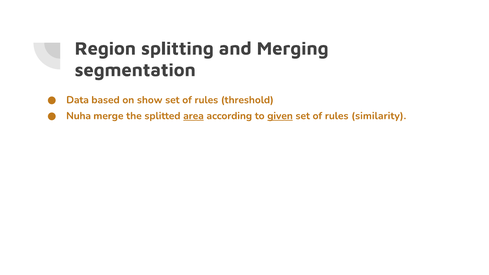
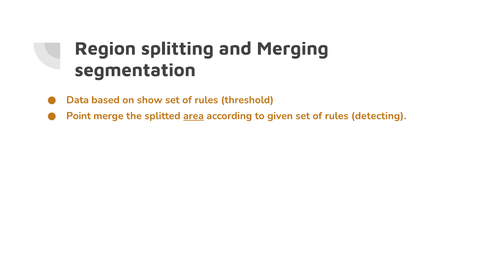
Nuha: Nuha -> Point
given underline: present -> none
similarity: similarity -> detecting
